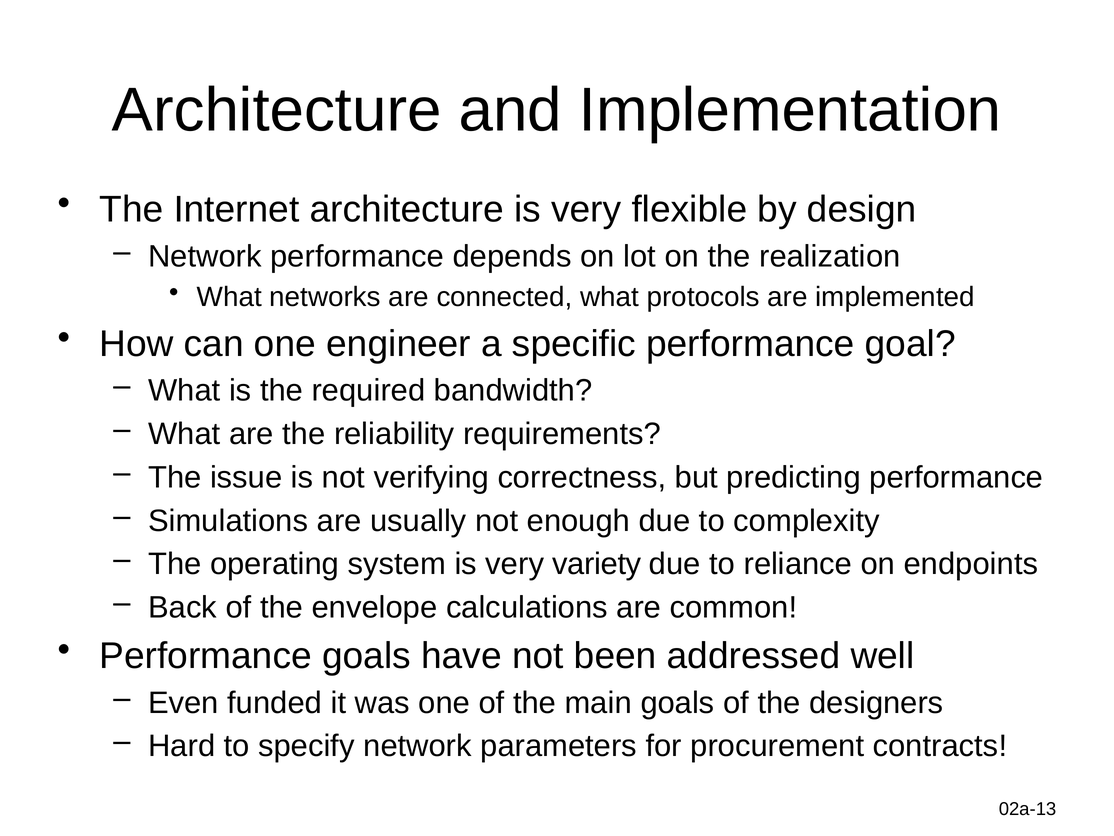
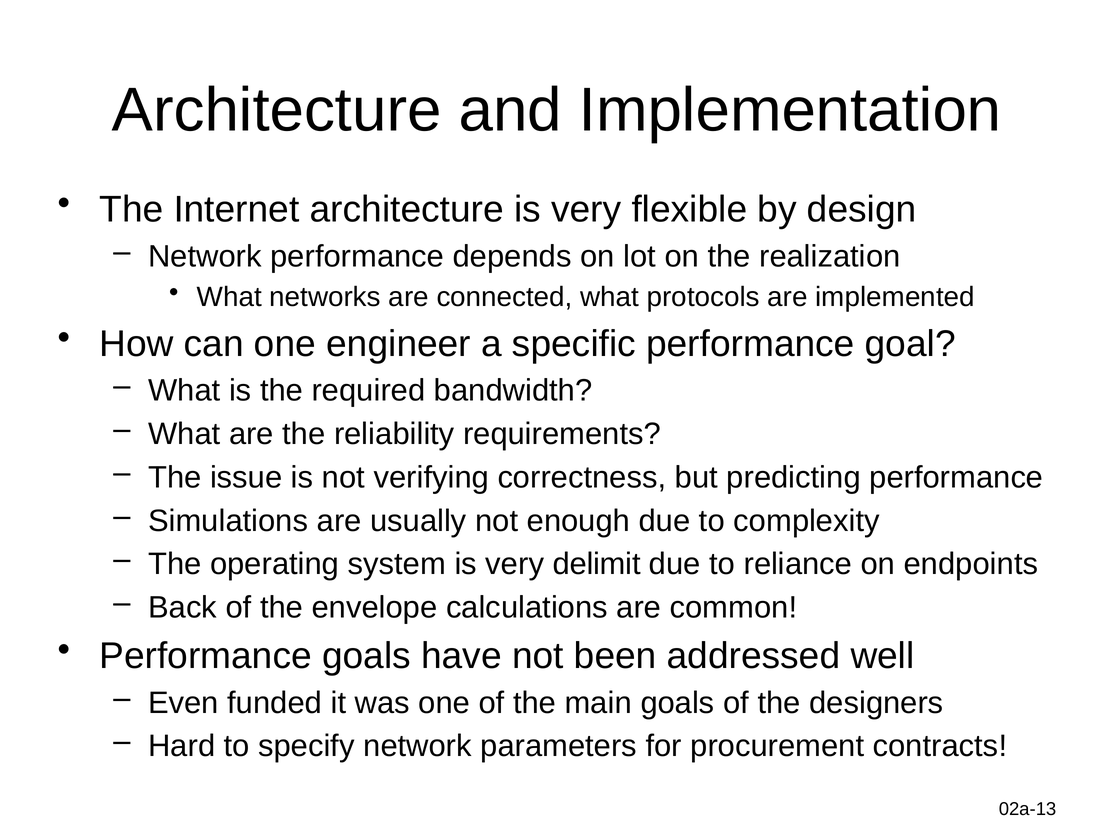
variety: variety -> delimit
